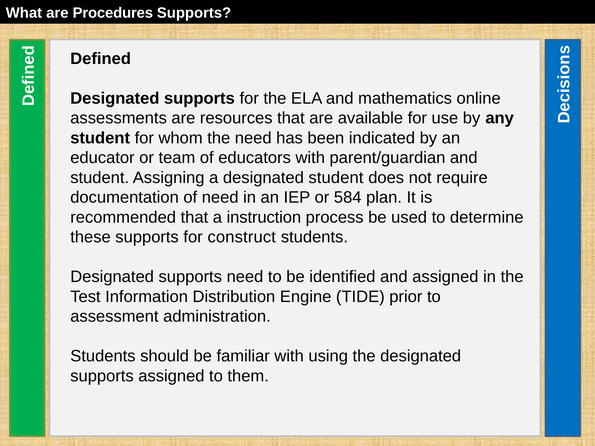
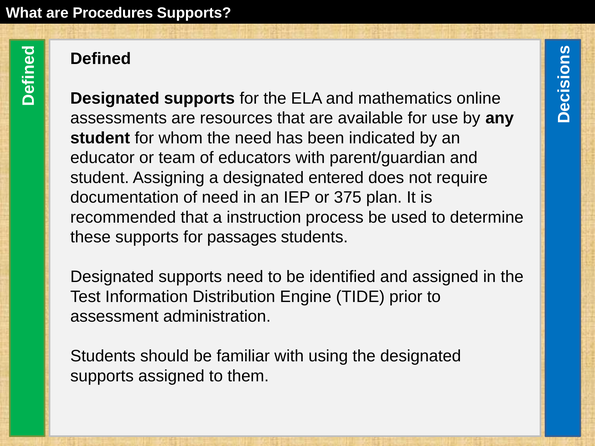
designated student: student -> entered
584: 584 -> 375
construct: construct -> passages
